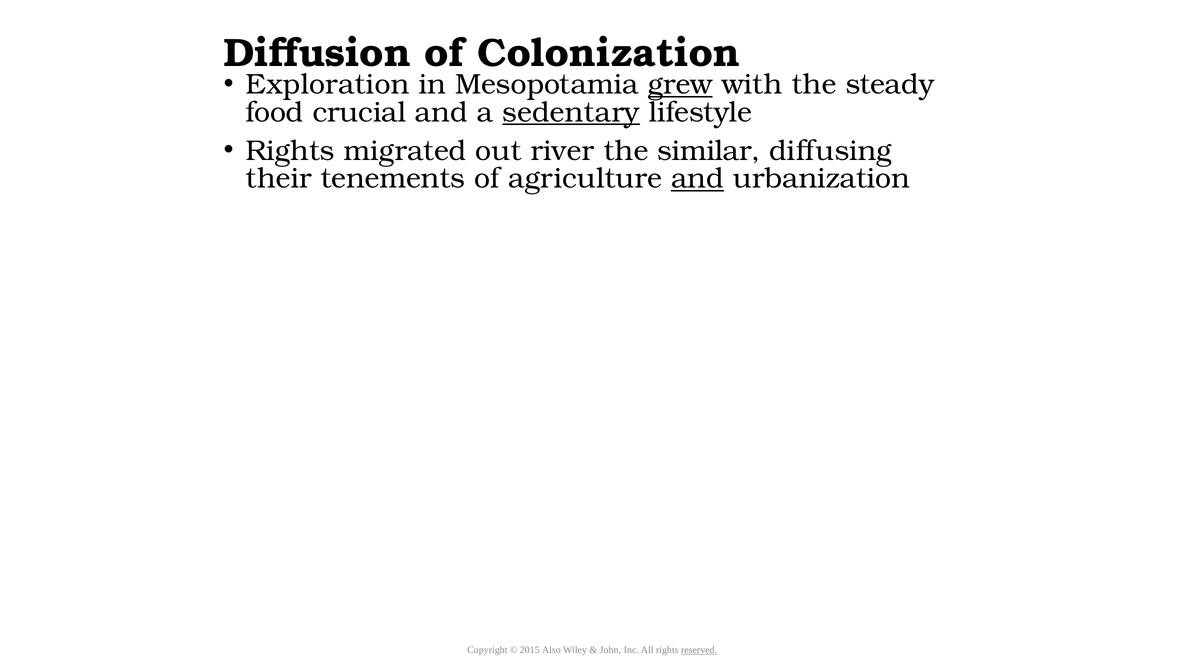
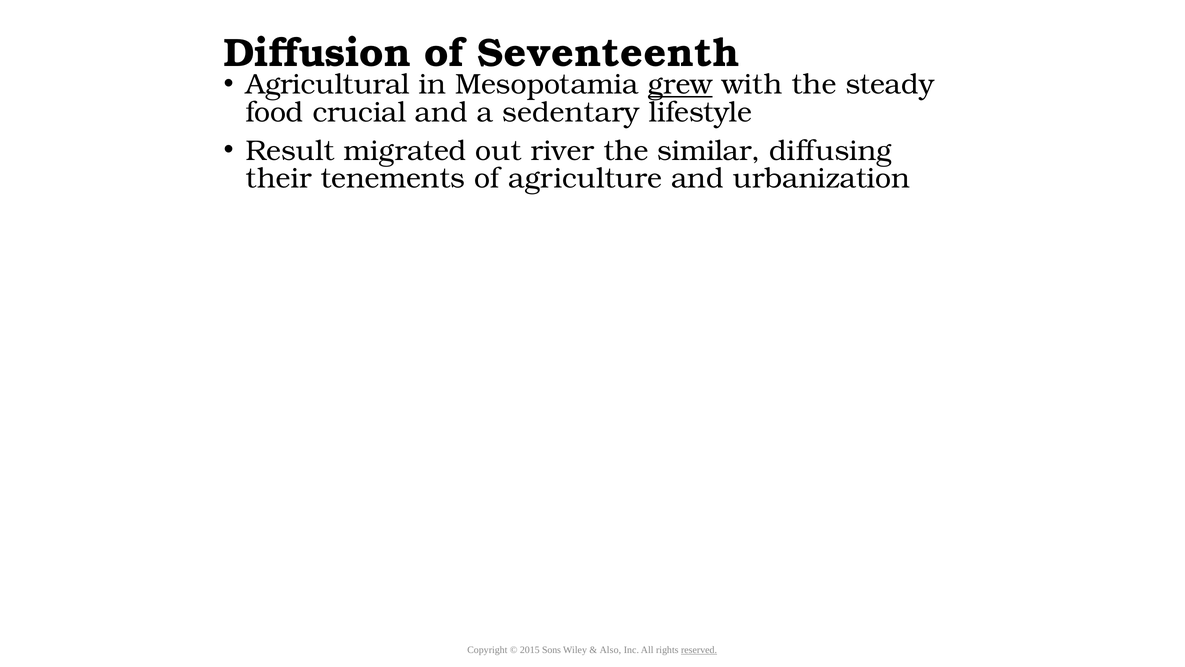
Colonization: Colonization -> Seventeenth
Exploration: Exploration -> Agricultural
sedentary underline: present -> none
Rights at (290, 151): Rights -> Result
and at (697, 178) underline: present -> none
Also: Also -> Sons
John: John -> Also
